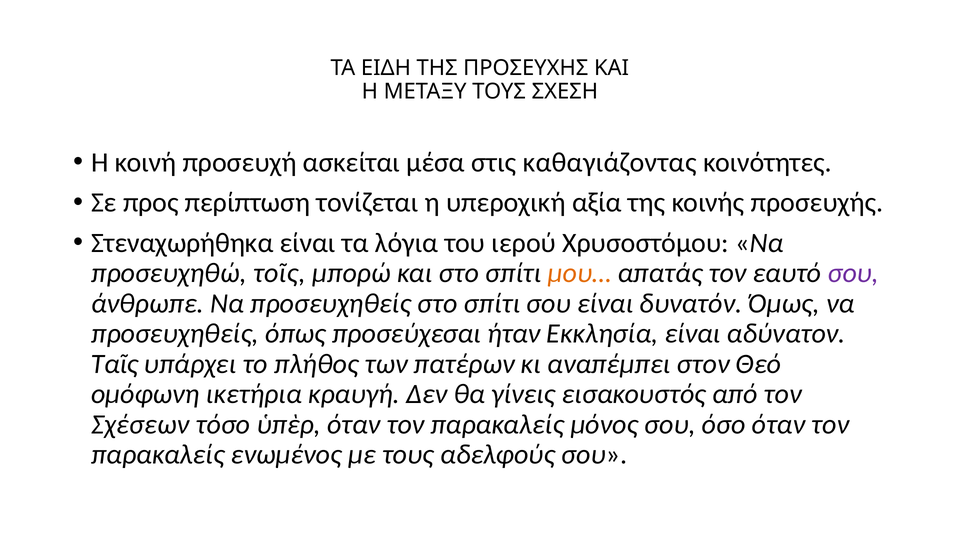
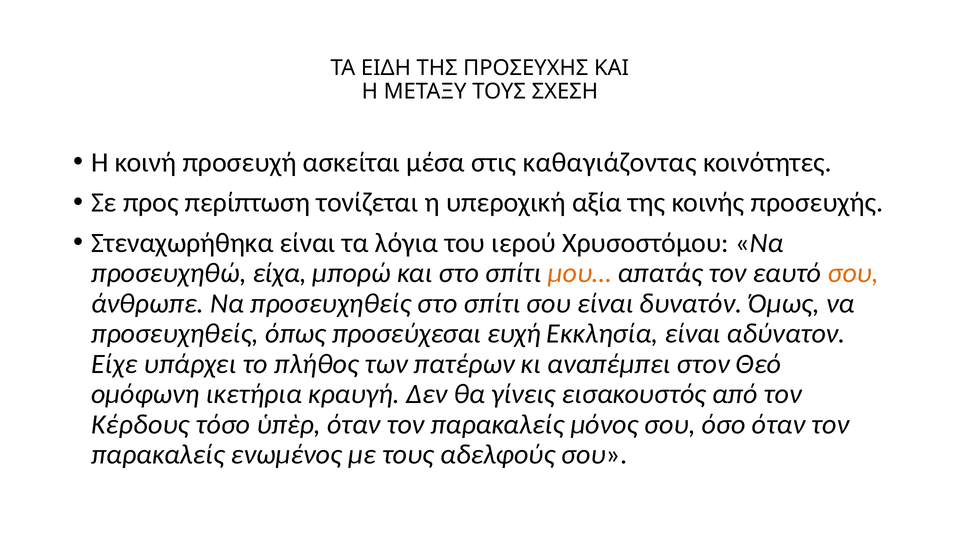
τοῖς: τοῖς -> είχα
σου at (853, 273) colour: purple -> orange
ήταν: ήταν -> ευχή
Ταῖς: Ταῖς -> Είχε
Σχέσεων: Σχέσεων -> Κέρδους
